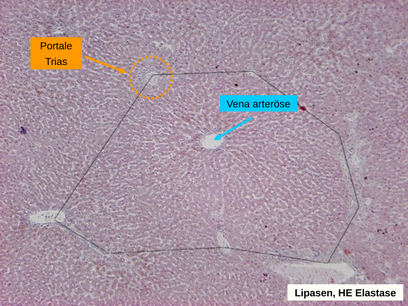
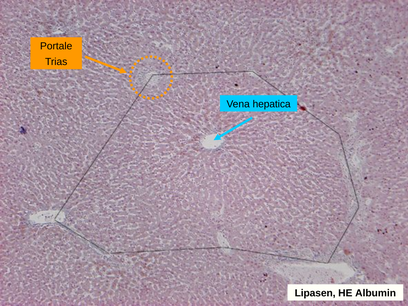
arteröse: arteröse -> hepatica
Elastase: Elastase -> Albumin
